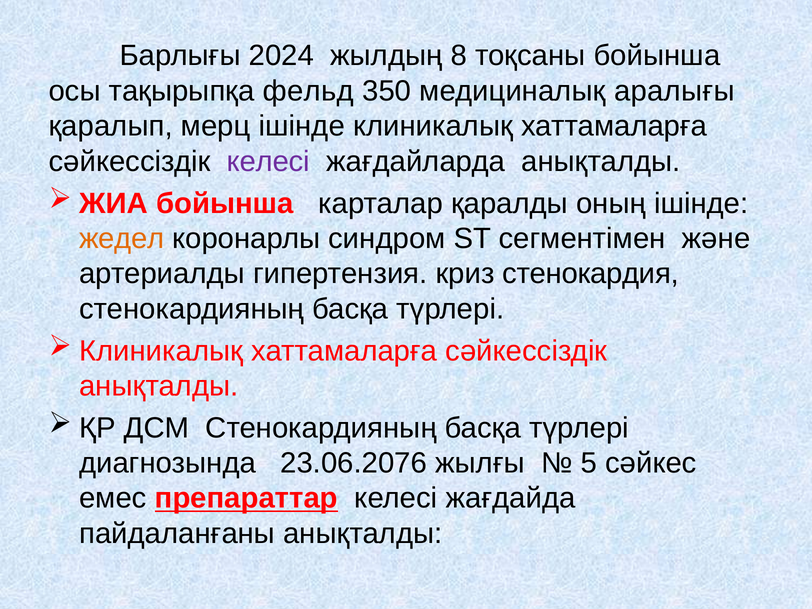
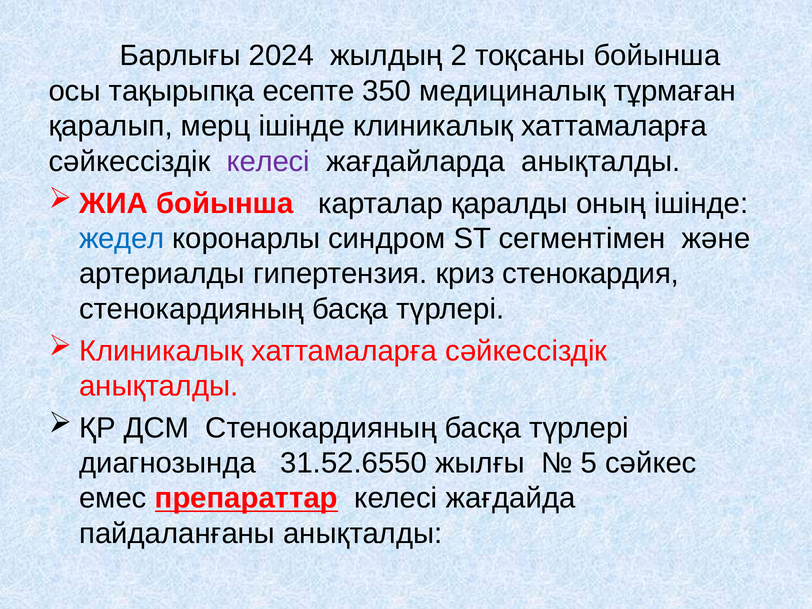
8: 8 -> 2
фельд: фельд -> есепте
аралығы: аралығы -> тұрмаған
жедел colour: orange -> blue
23.06.2076: 23.06.2076 -> 31.52.6550
